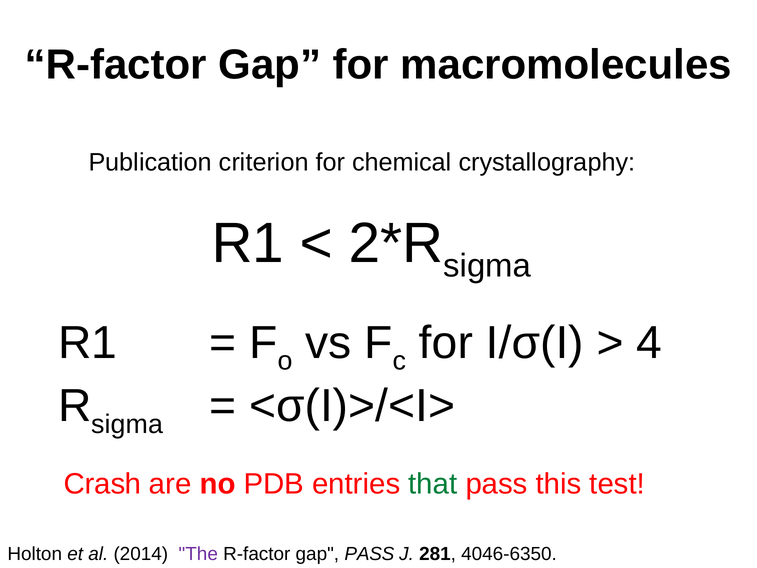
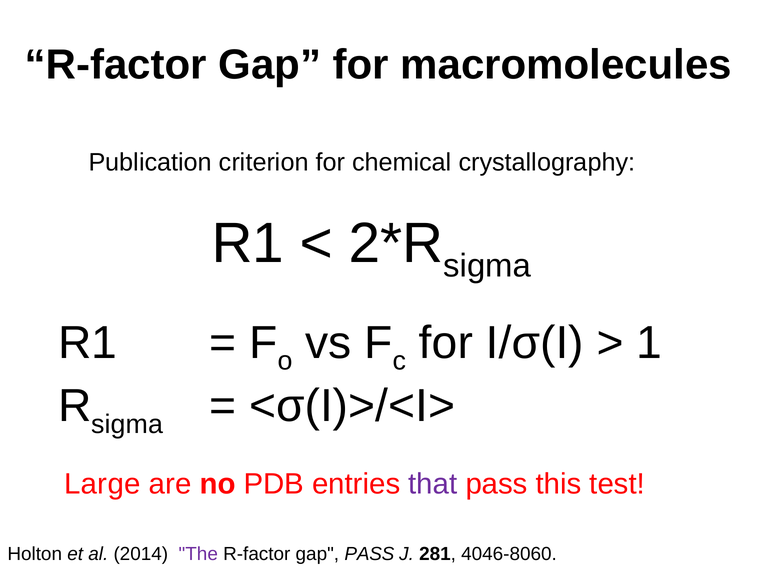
4: 4 -> 1
Crash: Crash -> Large
that colour: green -> purple
4046-6350: 4046-6350 -> 4046-8060
